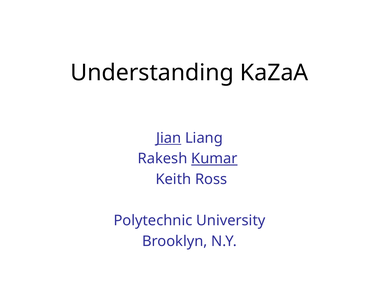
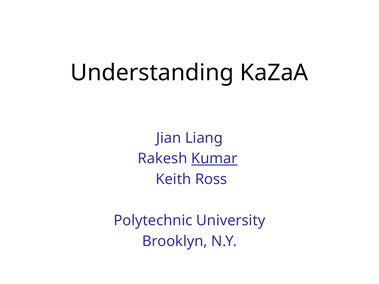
Jian underline: present -> none
